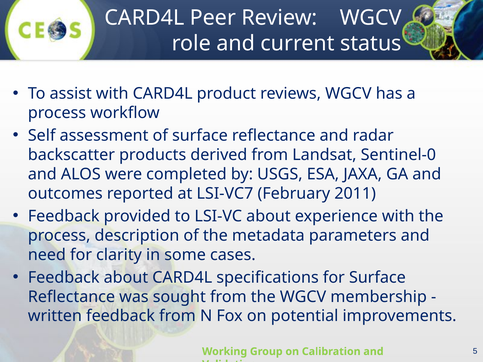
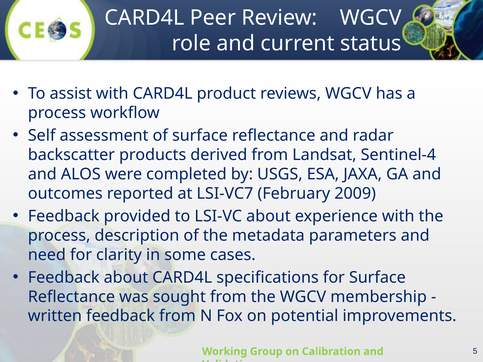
Sentinel-0: Sentinel-0 -> Sentinel-4
2011: 2011 -> 2009
